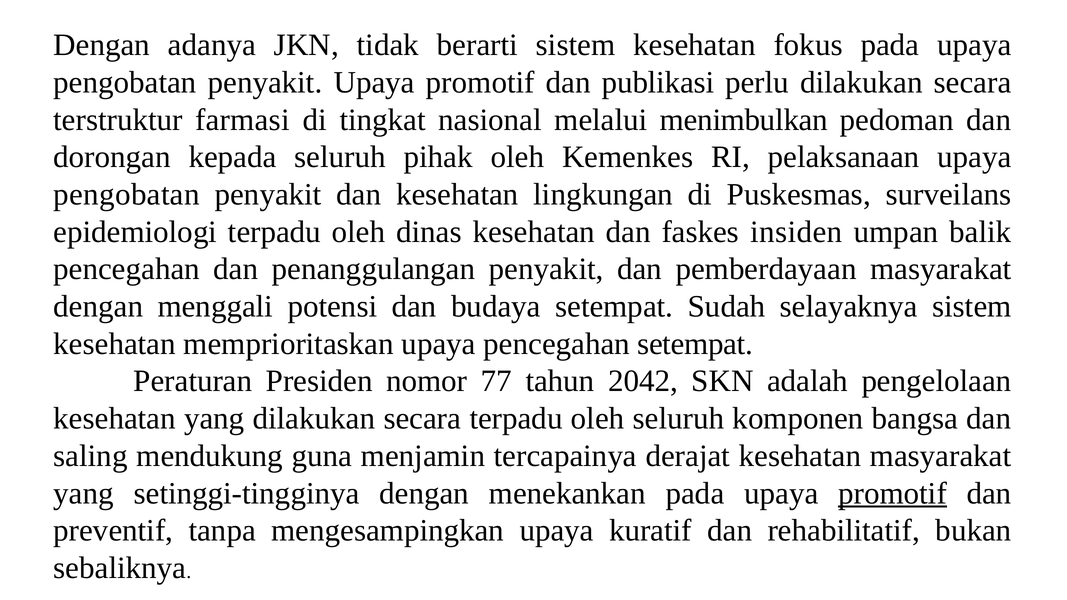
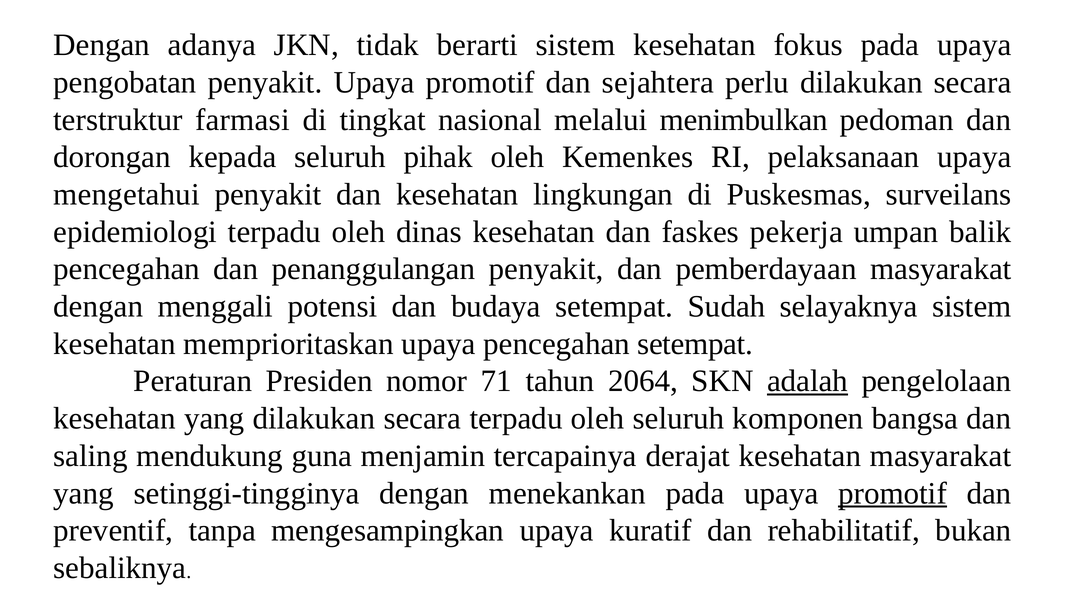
publikasi: publikasi -> sejahtera
pengobatan at (127, 195): pengobatan -> mengetahui
insiden: insiden -> pekerja
77: 77 -> 71
2042: 2042 -> 2064
adalah underline: none -> present
